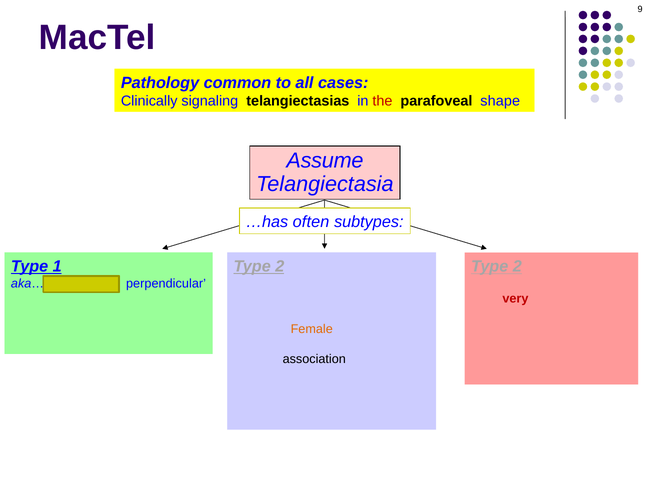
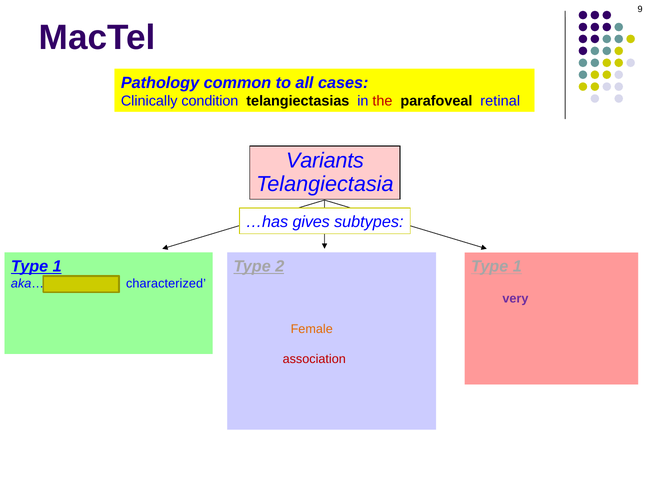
signaling: signaling -> condition
parafoveal shape: shape -> retinal
Assume: Assume -> Variants
often: often -> gives
2 at (517, 266): 2 -> 1
perpendicular: perpendicular -> characterized
very at (515, 299) colour: red -> purple
association colour: black -> red
